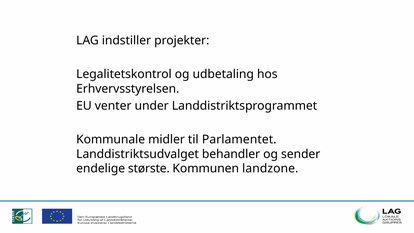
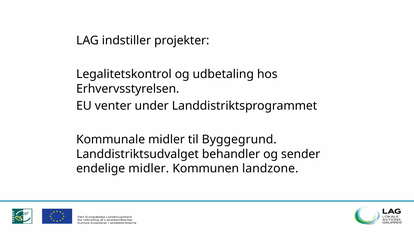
Parlamentet: Parlamentet -> Byggegrund
endelige største: største -> midler
